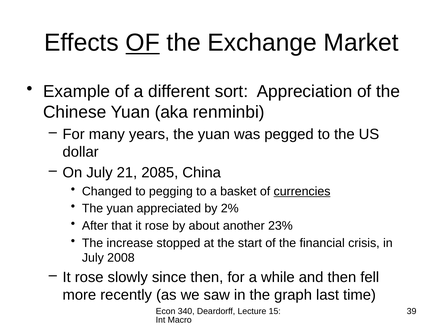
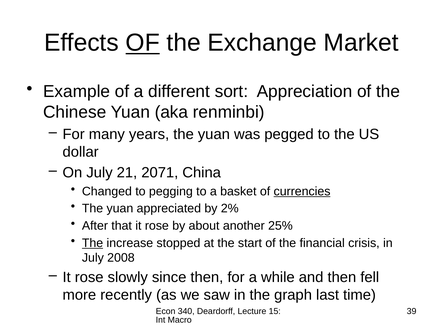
2085: 2085 -> 2071
23%: 23% -> 25%
The at (93, 243) underline: none -> present
